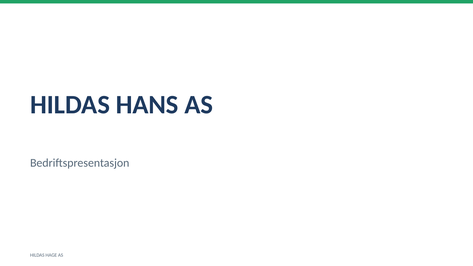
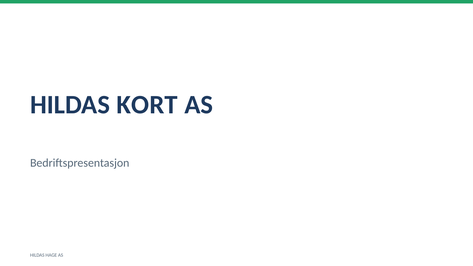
HANS: HANS -> KORT
